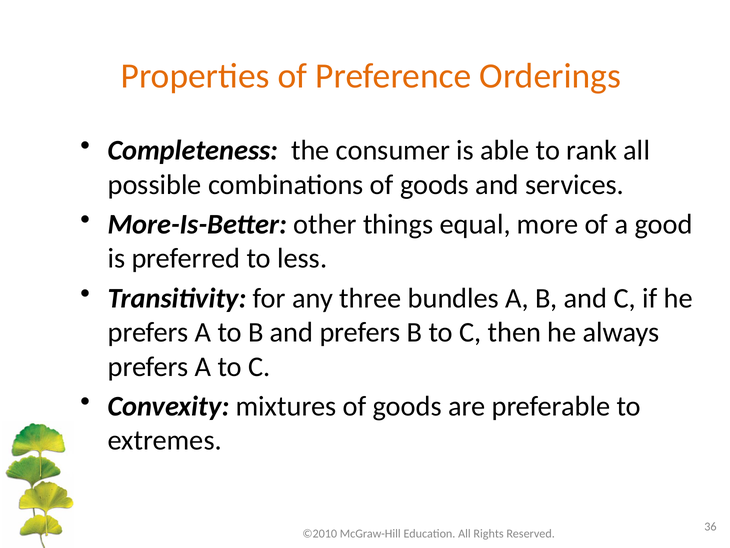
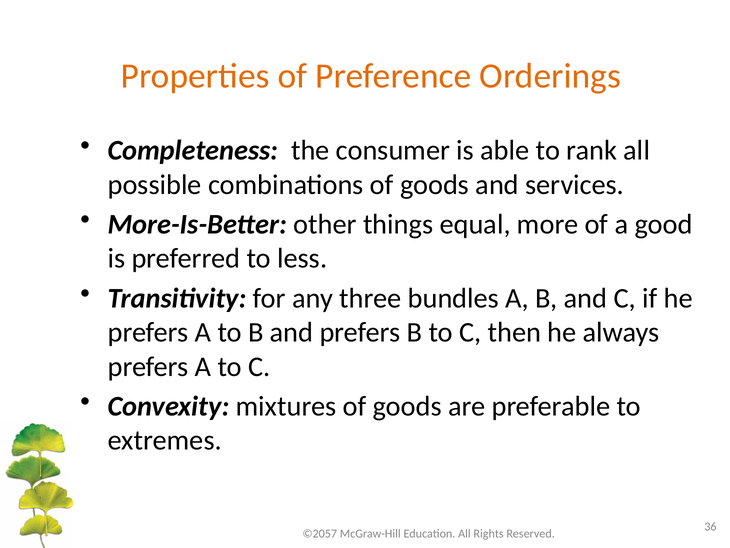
©2010: ©2010 -> ©2057
